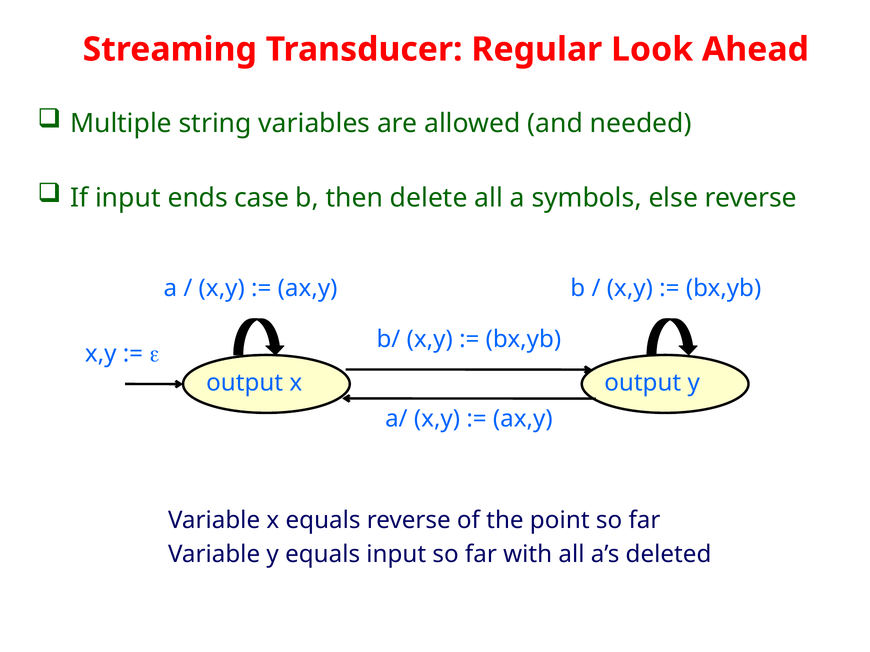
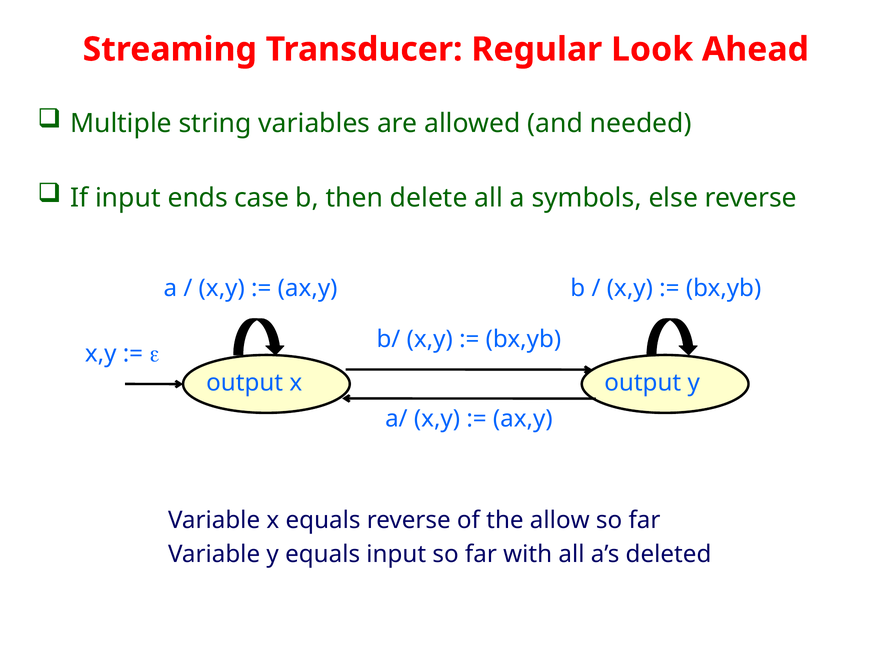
point: point -> allow
